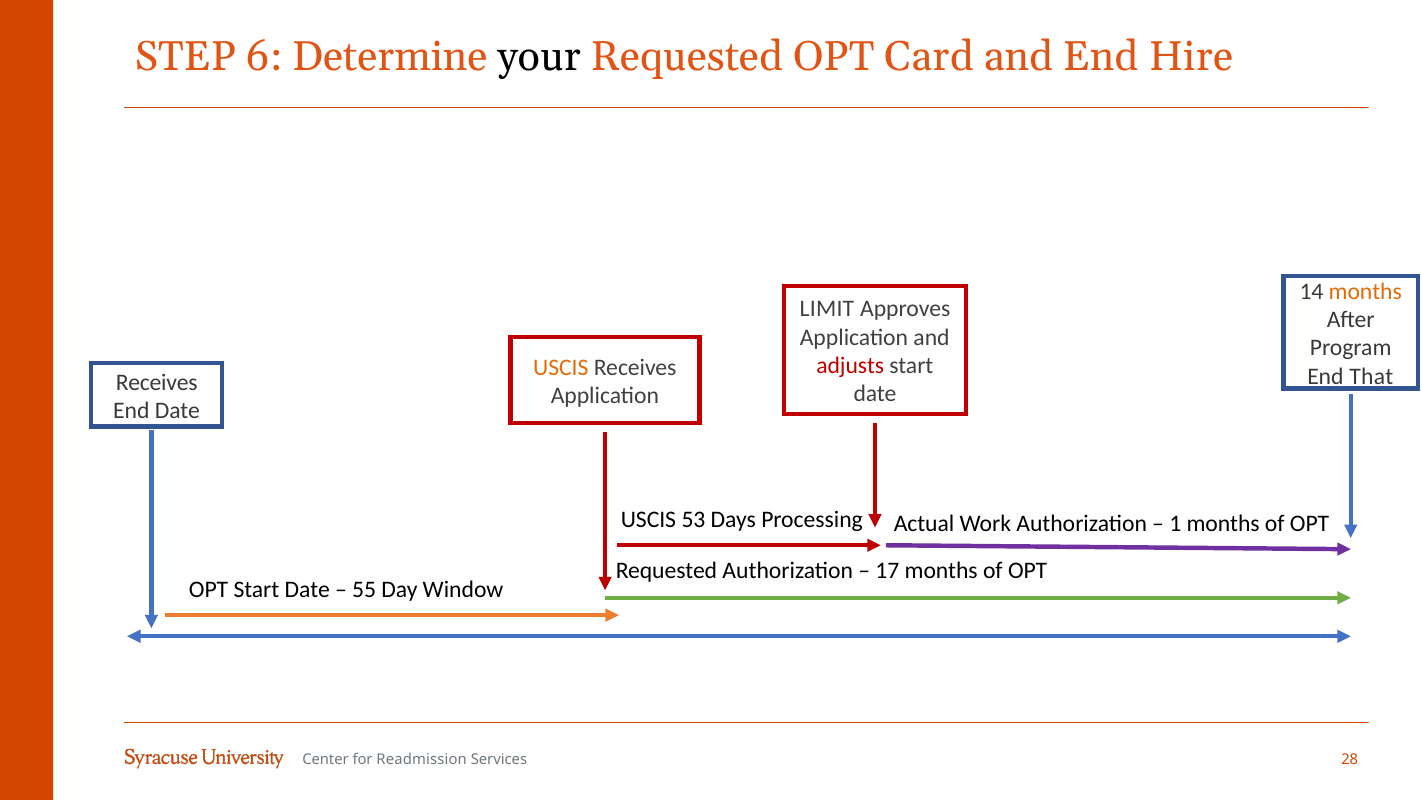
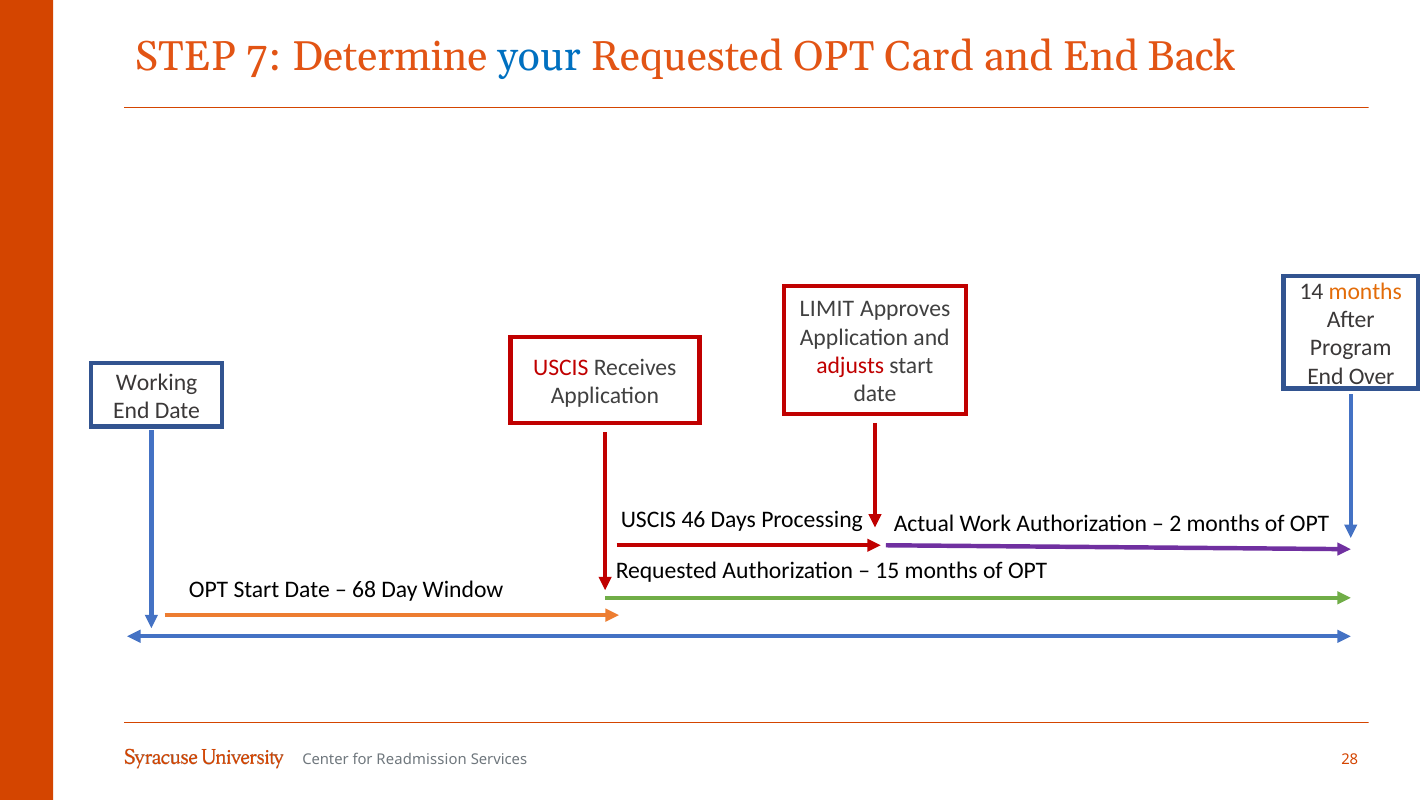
6: 6 -> 7
your colour: black -> blue
Hire: Hire -> Back
USCIS at (561, 367) colour: orange -> red
That: That -> Over
Receives at (157, 382): Receives -> Working
53: 53 -> 46
1: 1 -> 2
17: 17 -> 15
55: 55 -> 68
